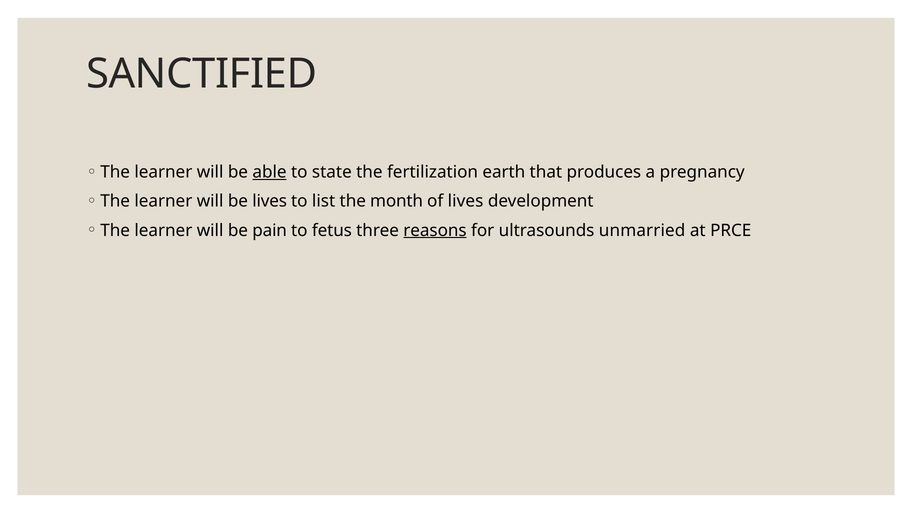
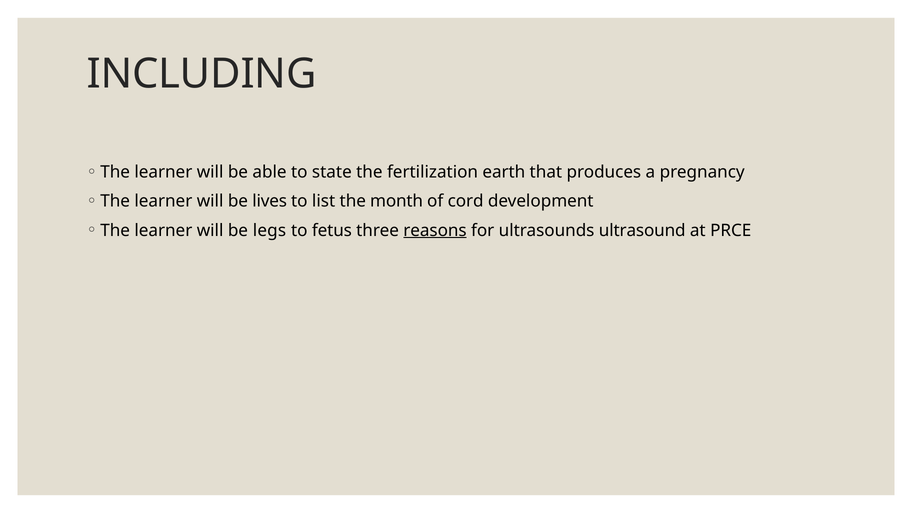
SANCTIFIED: SANCTIFIED -> INCLUDING
able underline: present -> none
of lives: lives -> cord
pain: pain -> legs
unmarried: unmarried -> ultrasound
